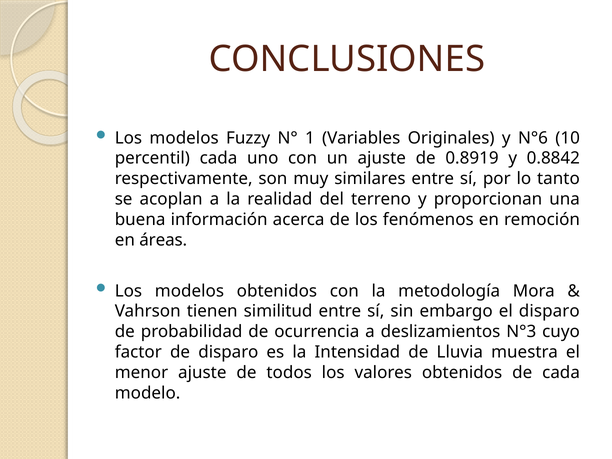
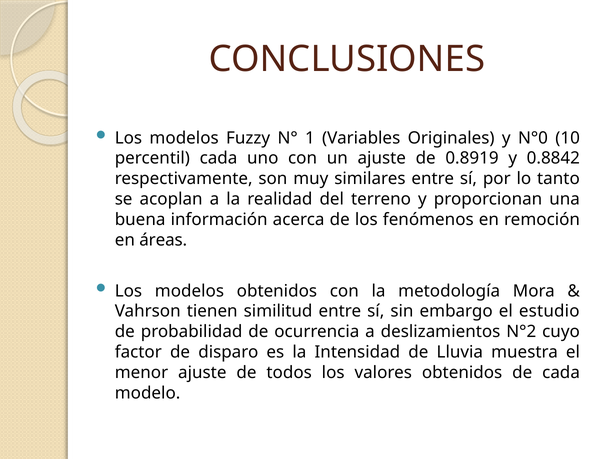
N°6: N°6 -> N°0
el disparo: disparo -> estudio
N°3: N°3 -> N°2
